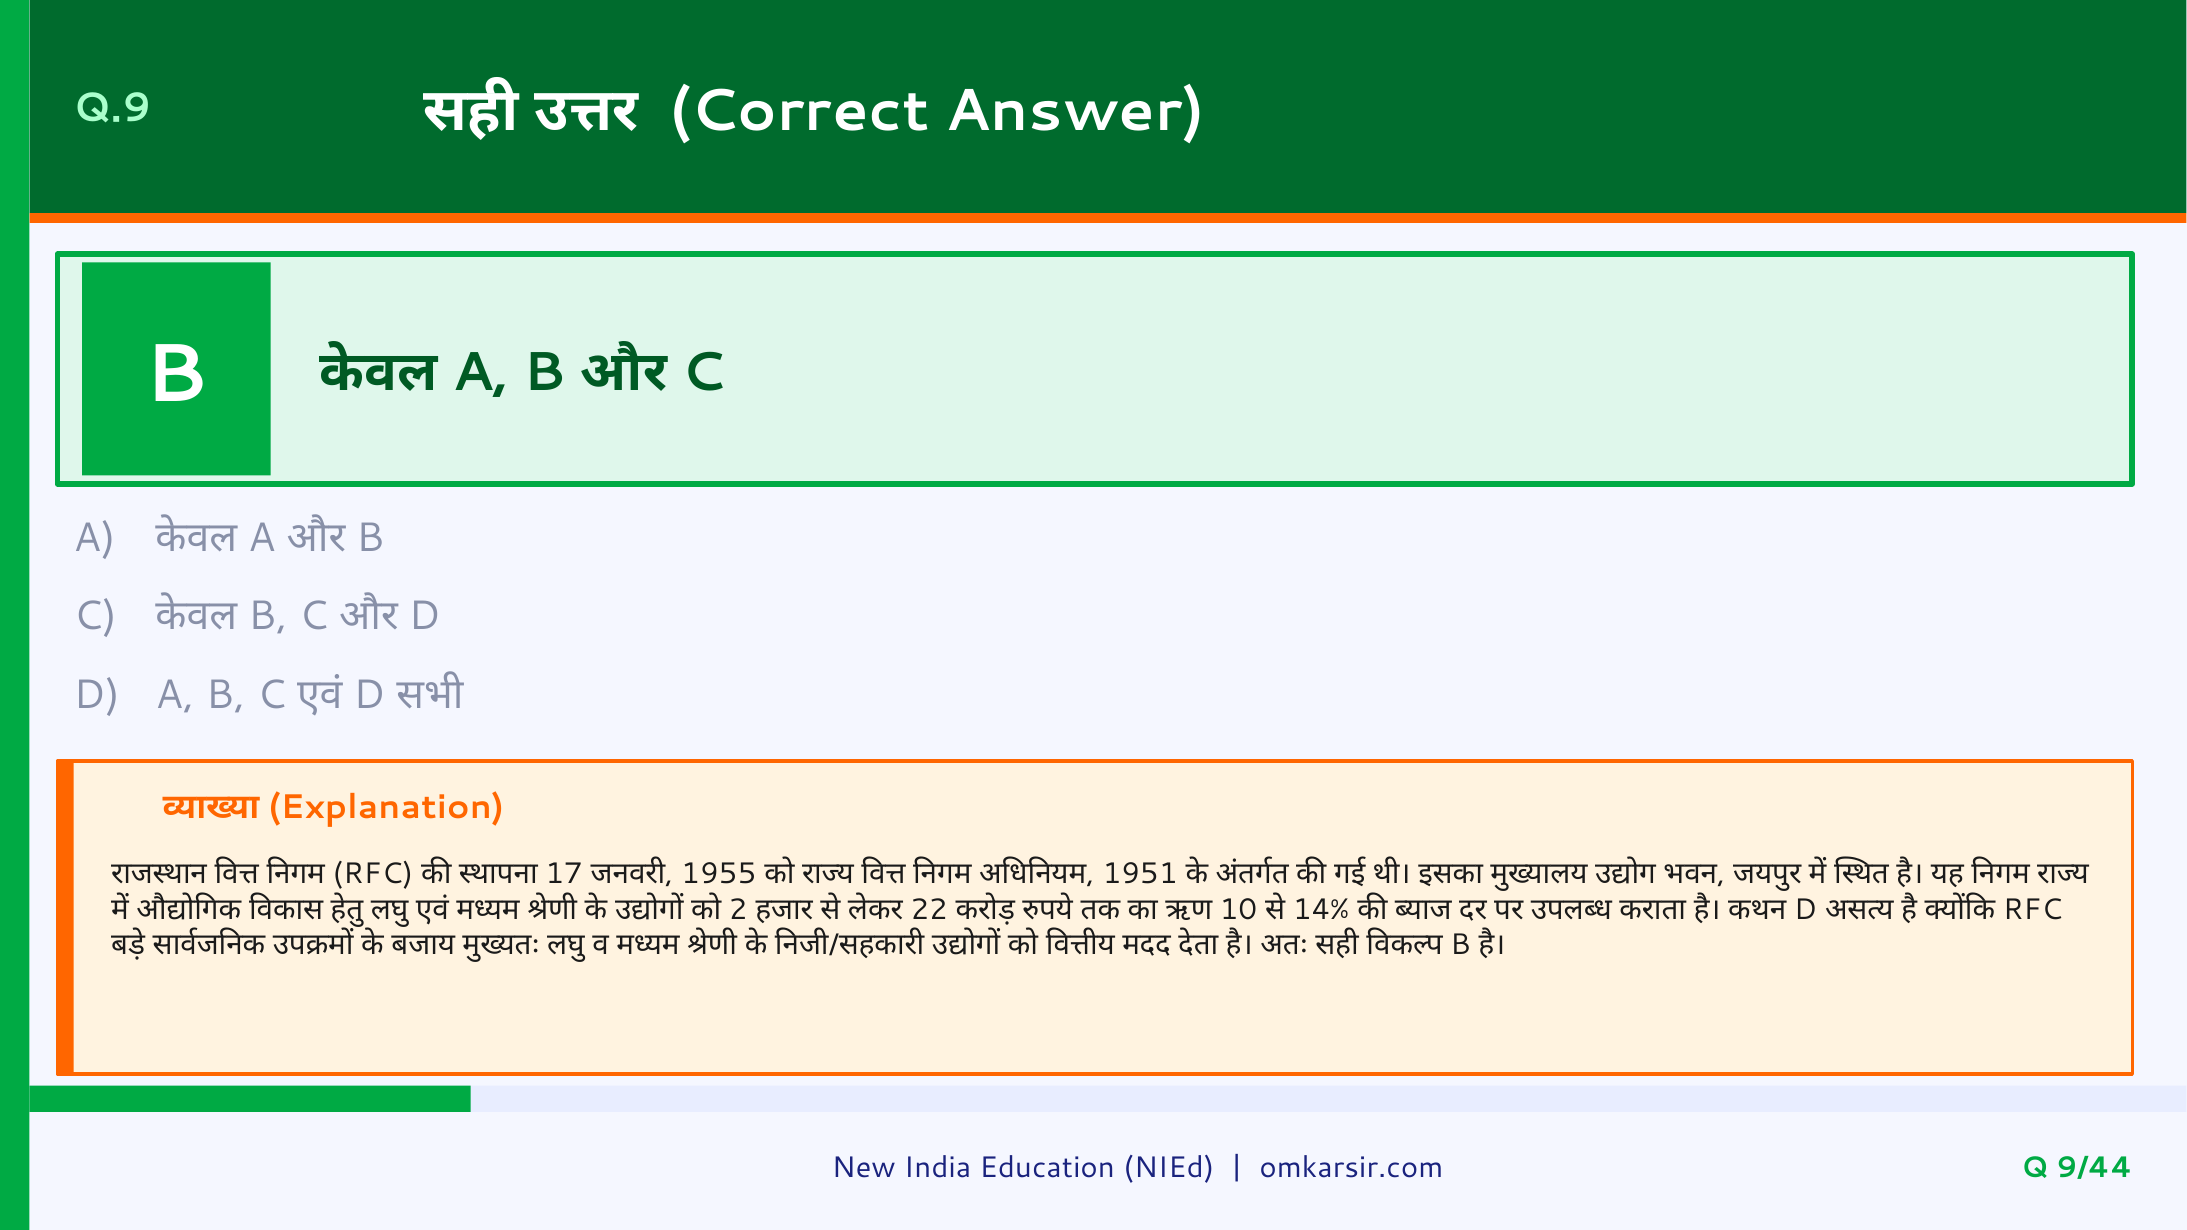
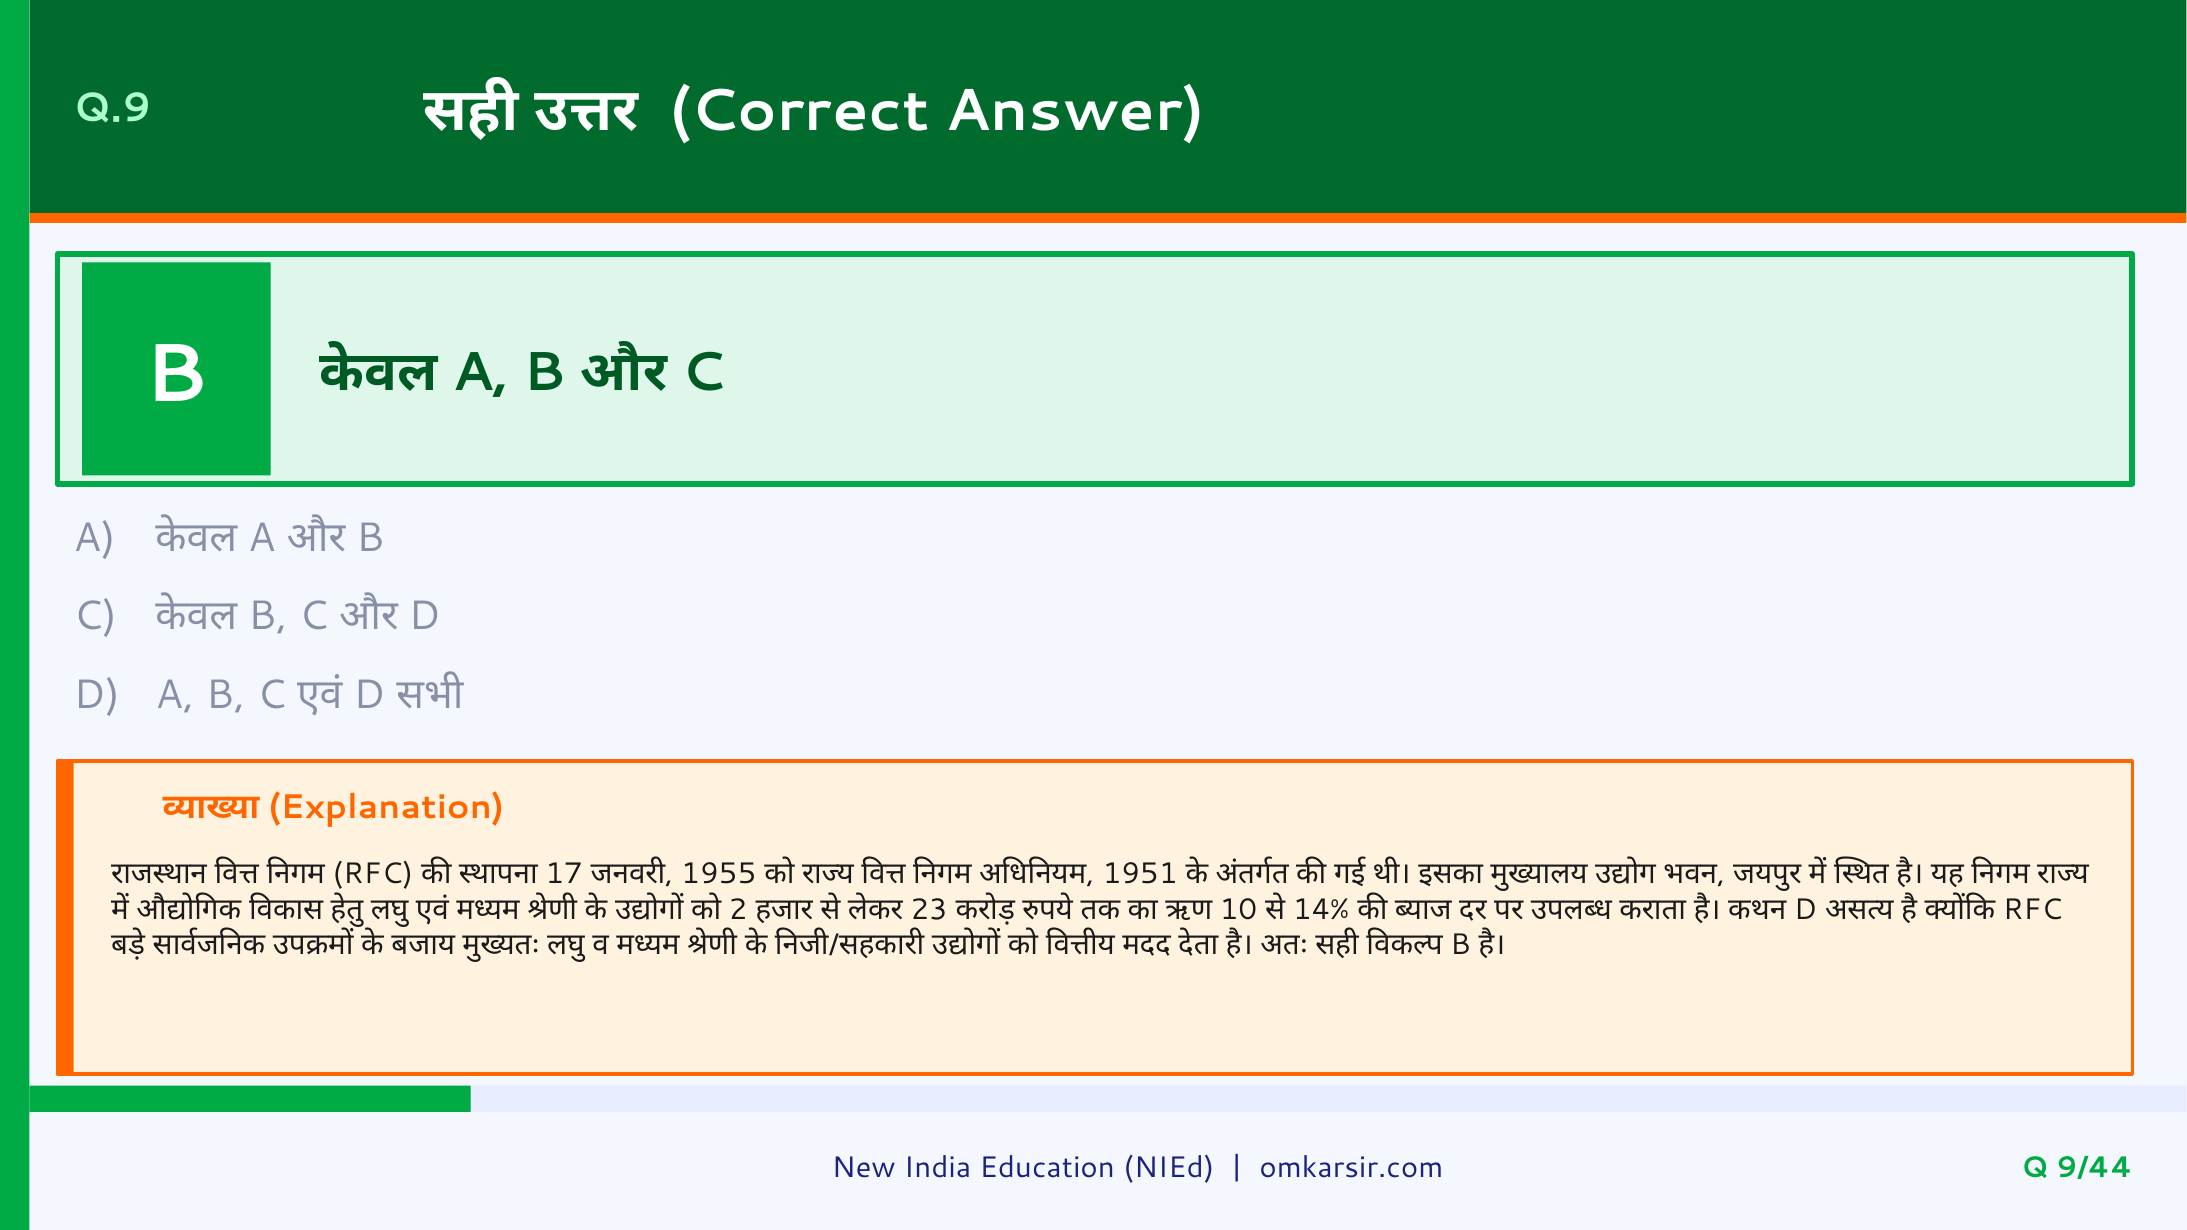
22: 22 -> 23
